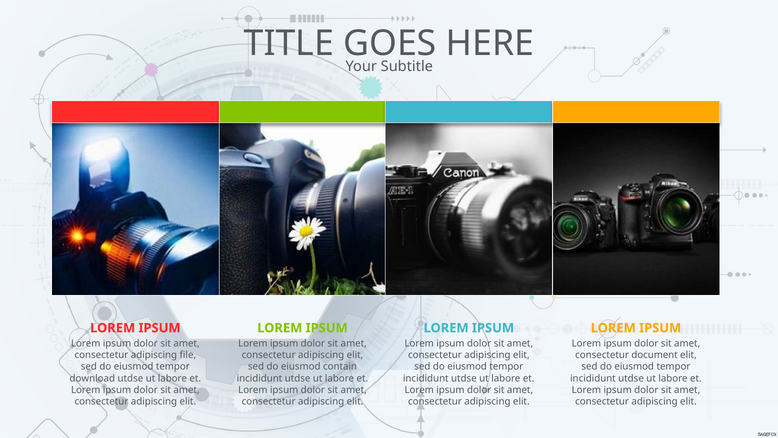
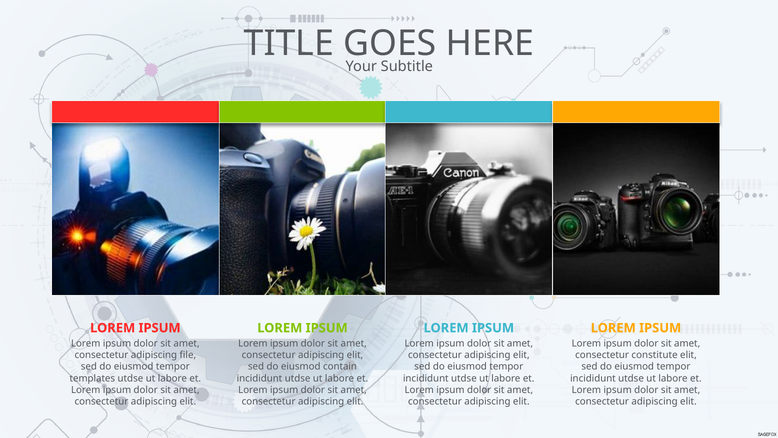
document: document -> constitute
download: download -> templates
